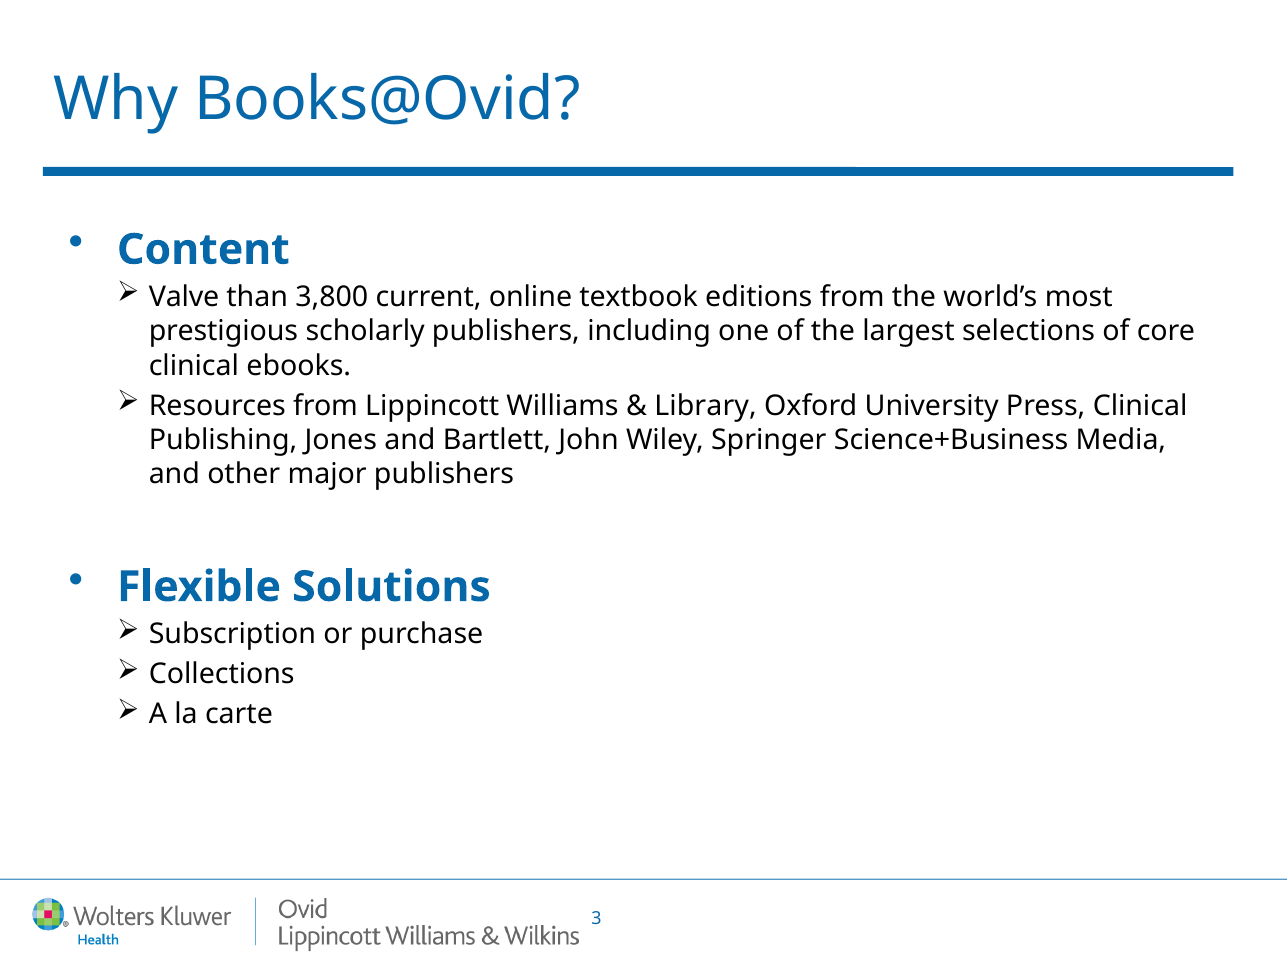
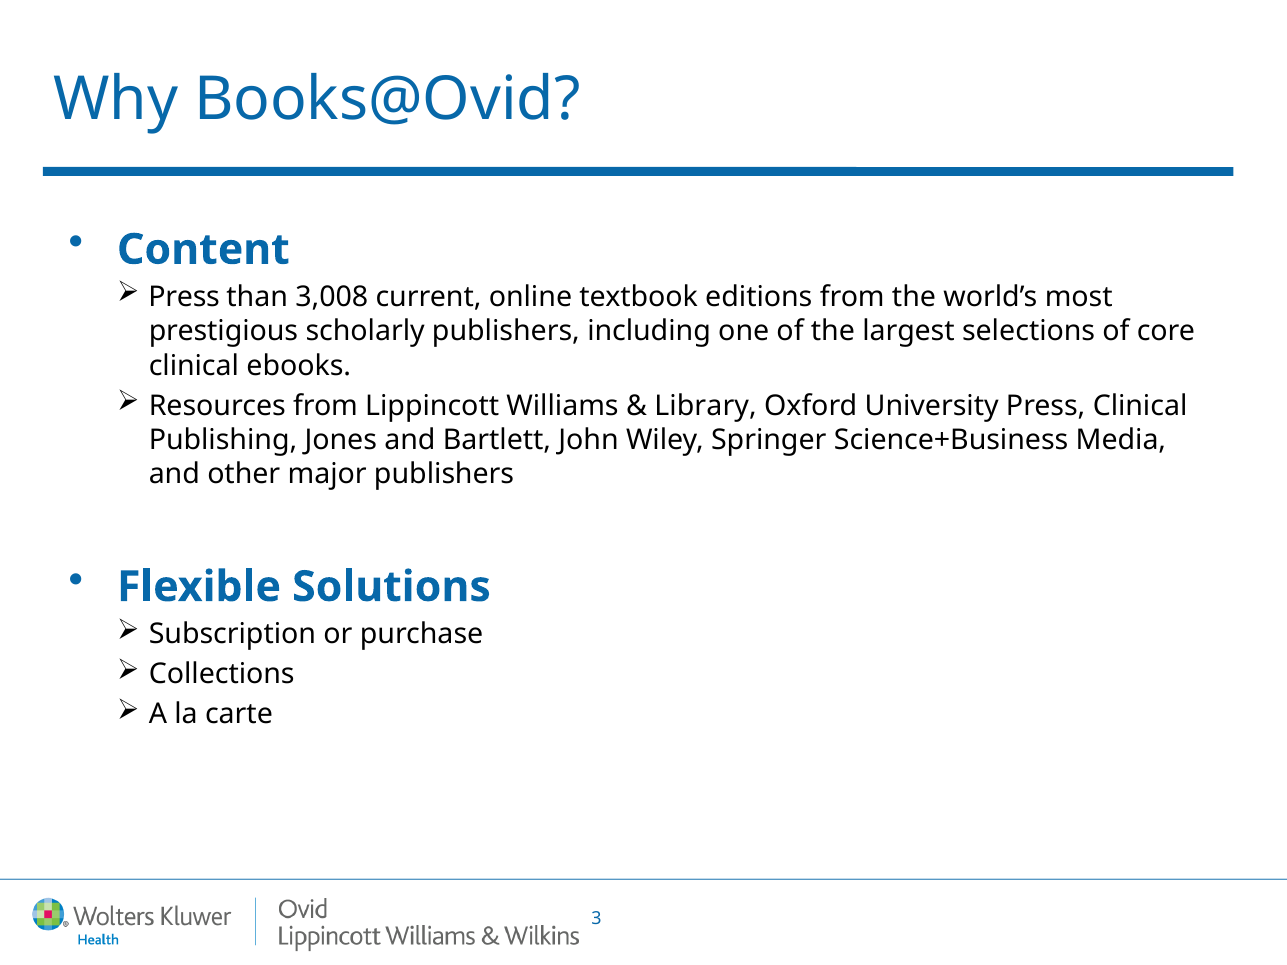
Valve at (184, 297): Valve -> Press
3,800: 3,800 -> 3,008
